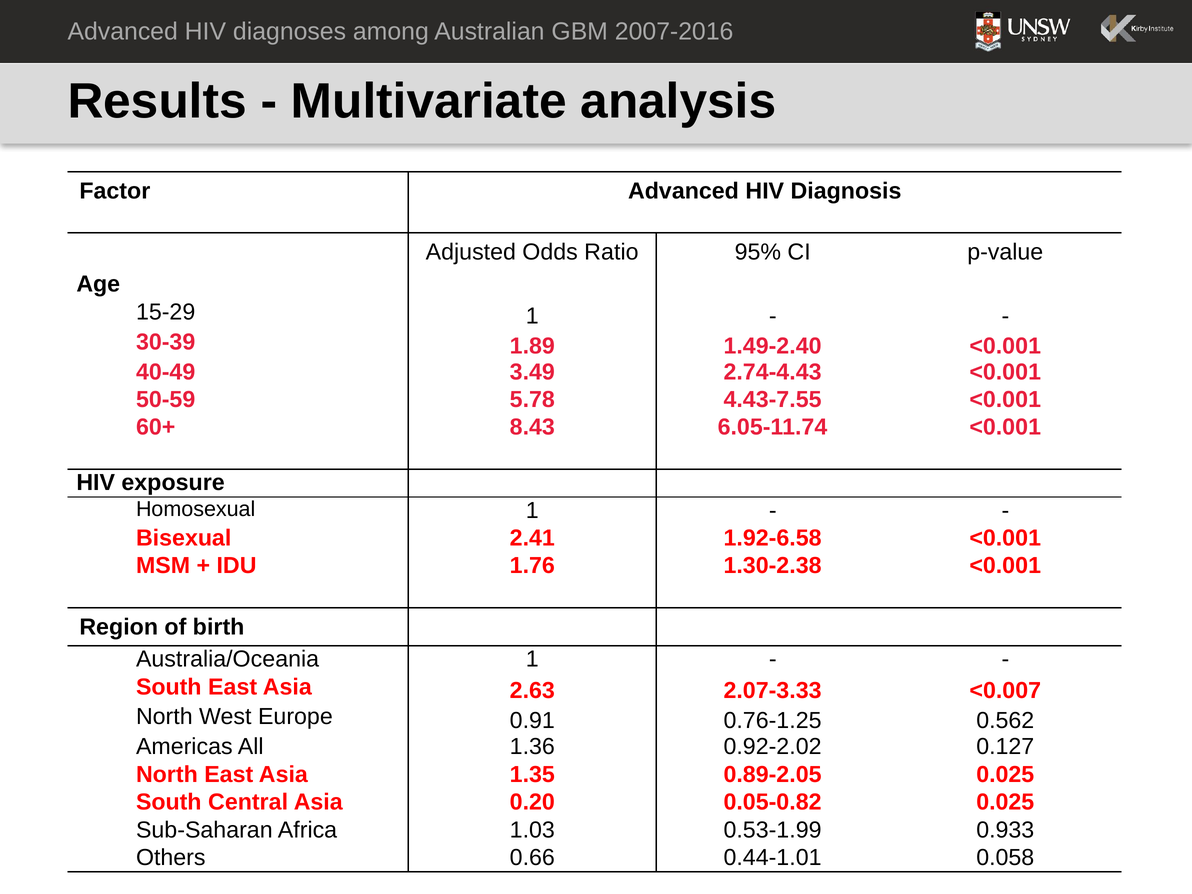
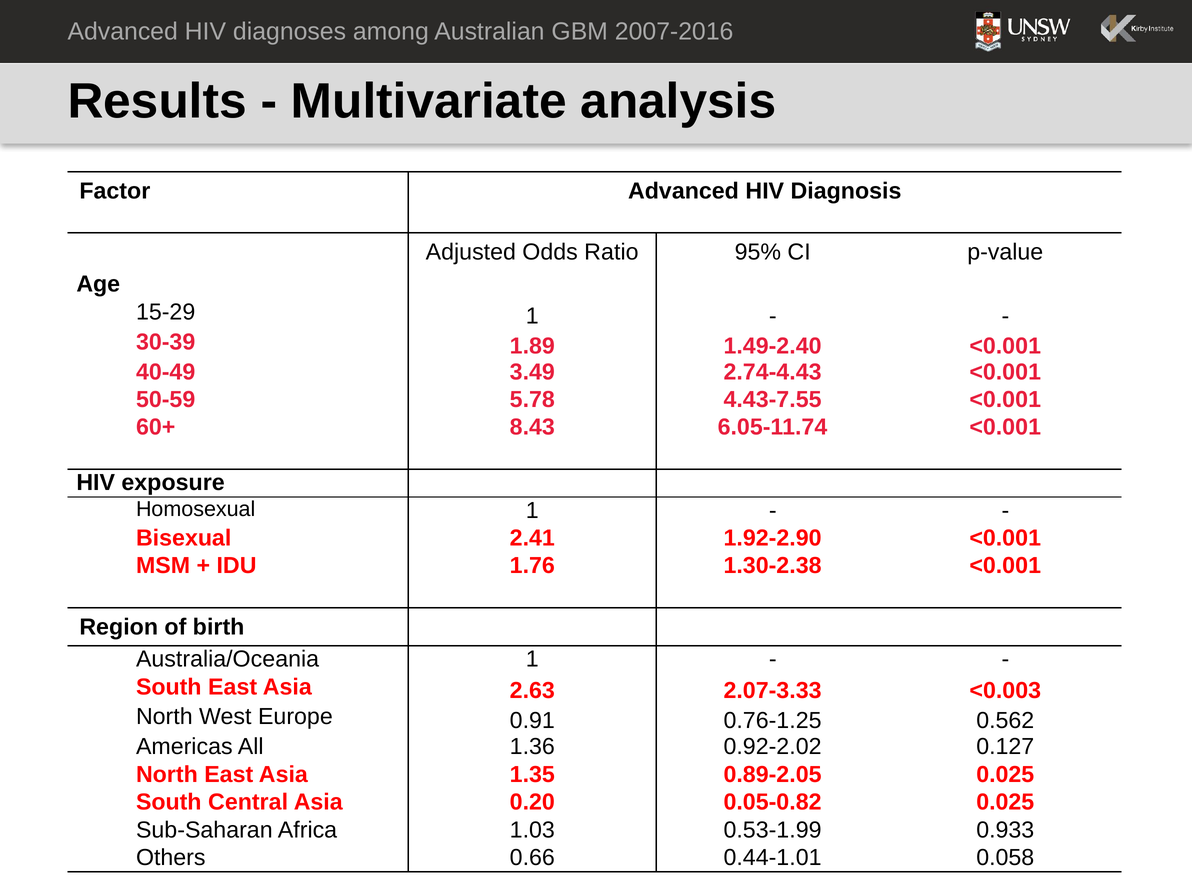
1.92-6.58: 1.92-6.58 -> 1.92-2.90
<0.007: <0.007 -> <0.003
